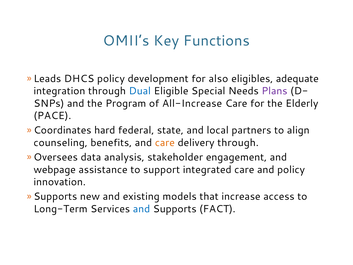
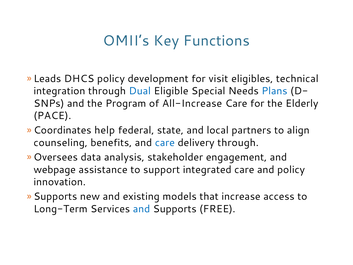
also: also -> visit
adequate: adequate -> technical
Plans colour: purple -> blue
hard: hard -> help
care at (165, 143) colour: orange -> blue
FACT: FACT -> FREE
